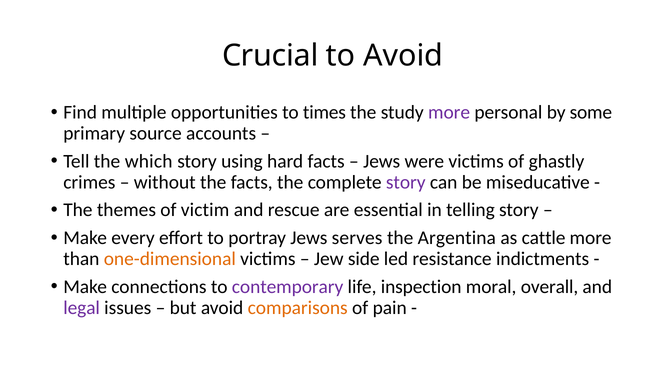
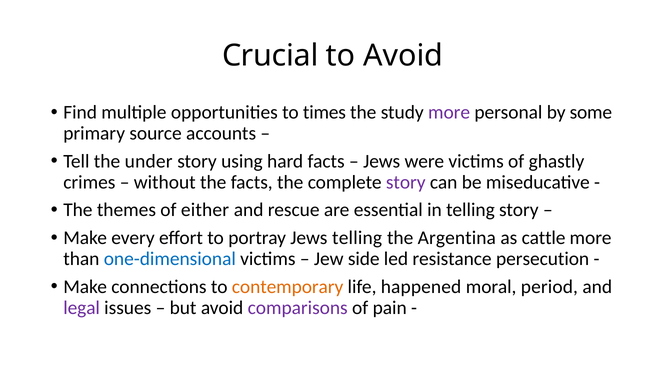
which: which -> under
victim: victim -> either
Jews serves: serves -> telling
one-dimensional colour: orange -> blue
indictments: indictments -> persecution
contemporary colour: purple -> orange
inspection: inspection -> happened
overall: overall -> period
comparisons colour: orange -> purple
